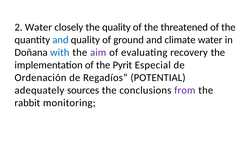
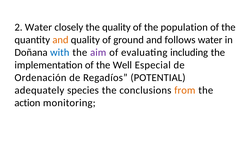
threatened: threatened -> population
and at (60, 40) colour: blue -> orange
climate: climate -> follows
recovery: recovery -> including
Pyrit: Pyrit -> Well
sources: sources -> species
from colour: purple -> orange
rabbit: rabbit -> action
